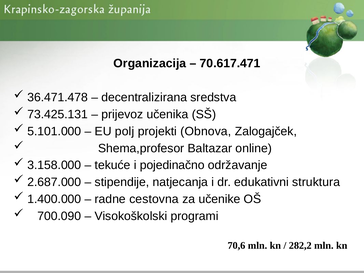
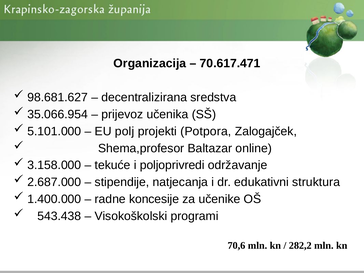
36.471.478: 36.471.478 -> 98.681.627
73.425.131: 73.425.131 -> 35.066.954
Obnova: Obnova -> Potpora
pojedinačno: pojedinačno -> poljoprivredi
cestovna: cestovna -> koncesije
700.090: 700.090 -> 543.438
